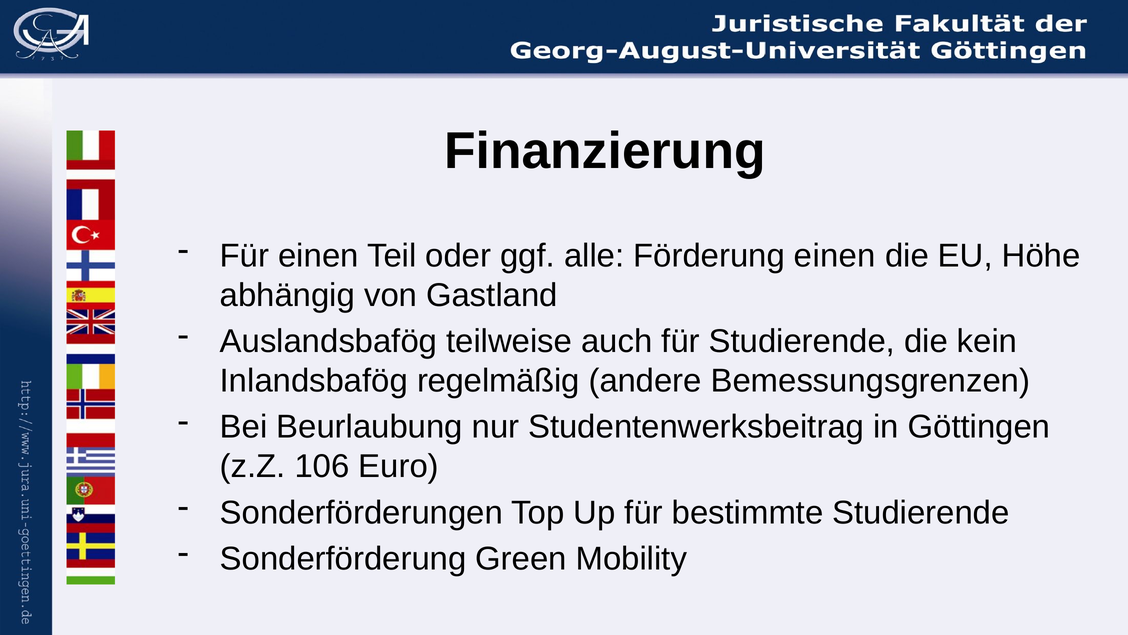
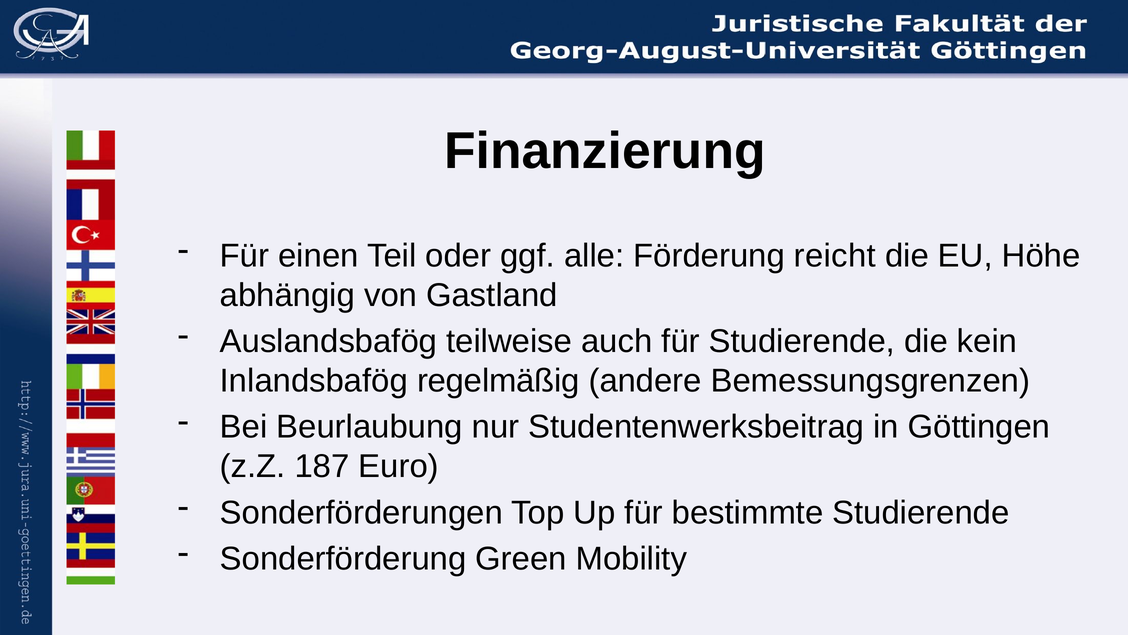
Förderung einen: einen -> reicht
106: 106 -> 187
